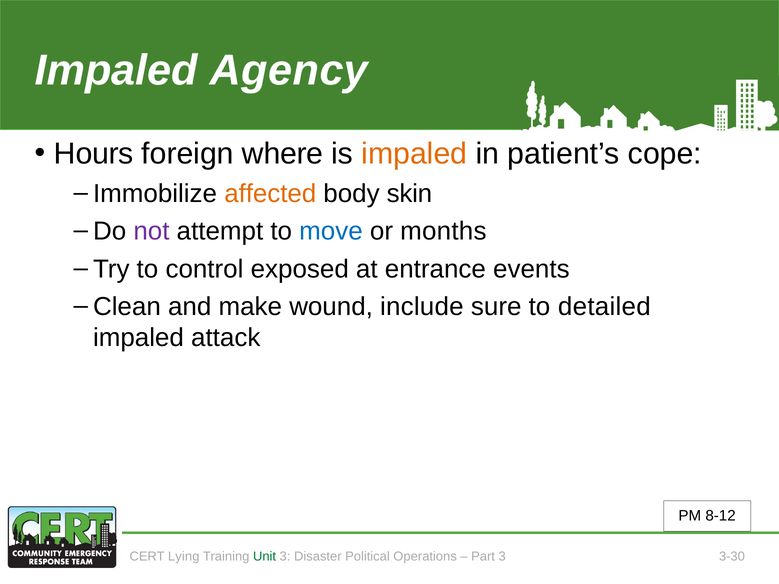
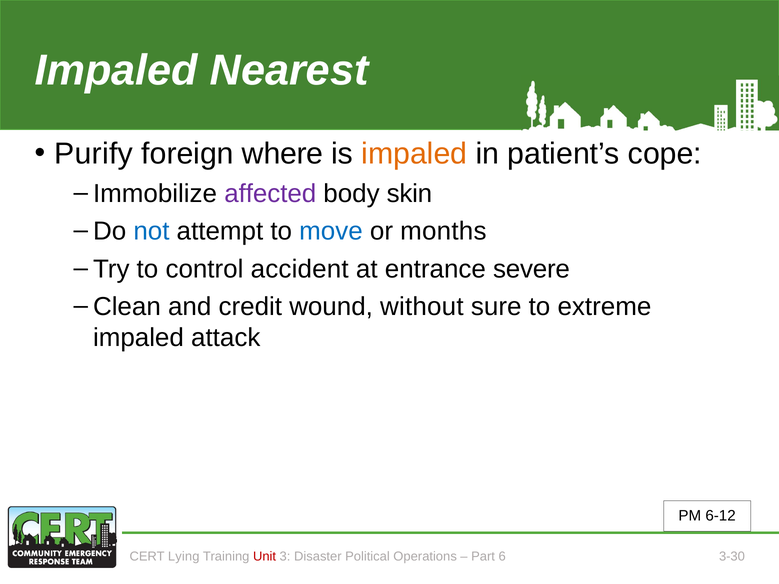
Agency: Agency -> Nearest
Hours: Hours -> Purify
affected colour: orange -> purple
not colour: purple -> blue
exposed: exposed -> accident
events: events -> severe
make: make -> credit
include: include -> without
detailed: detailed -> extreme
8-12: 8-12 -> 6-12
Unit colour: green -> red
Part 3: 3 -> 6
